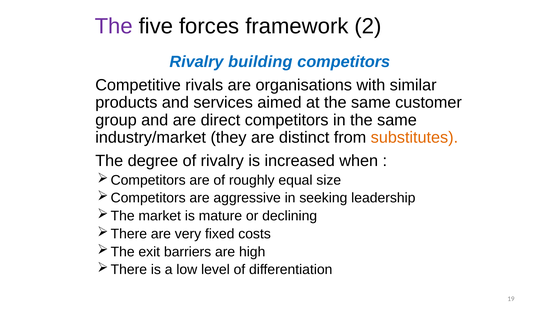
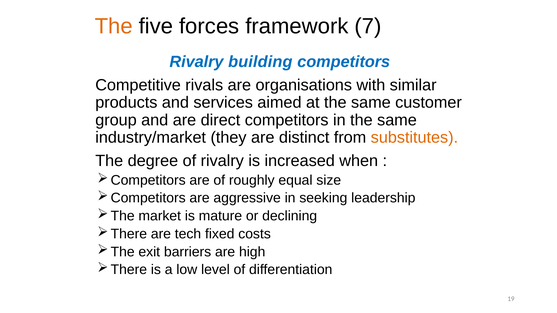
The at (114, 26) colour: purple -> orange
2: 2 -> 7
very: very -> tech
